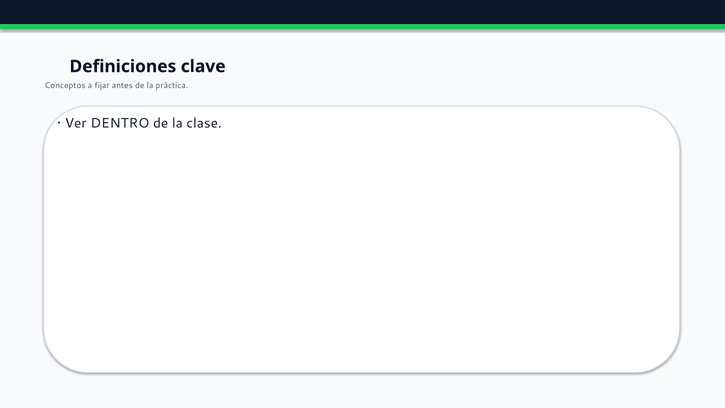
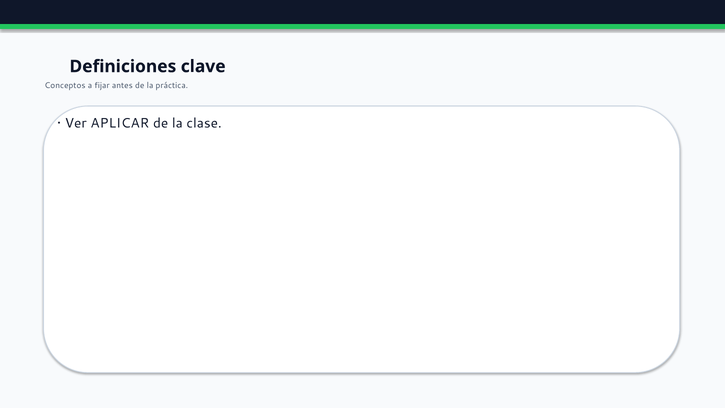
DENTRO: DENTRO -> APLICAR
